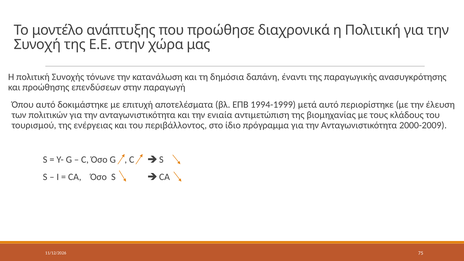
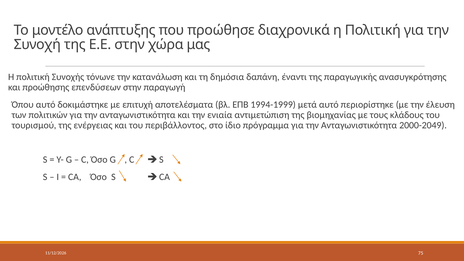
2000-2009: 2000-2009 -> 2000-2049
